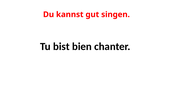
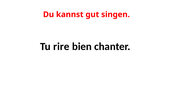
bist: bist -> rire
